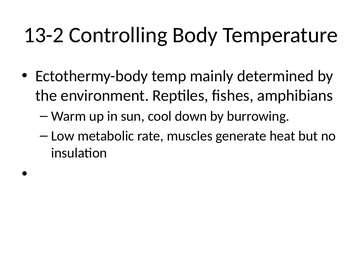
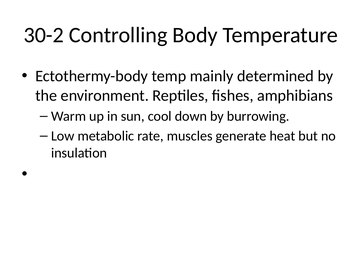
13-2: 13-2 -> 30-2
